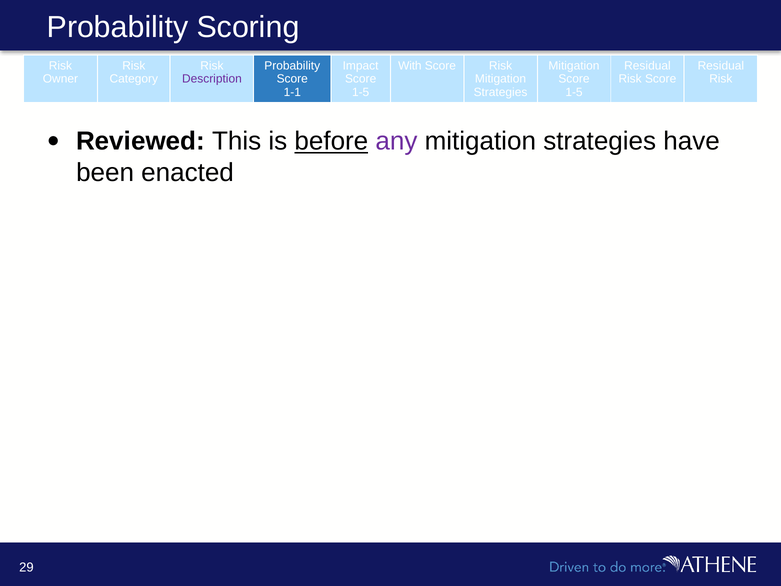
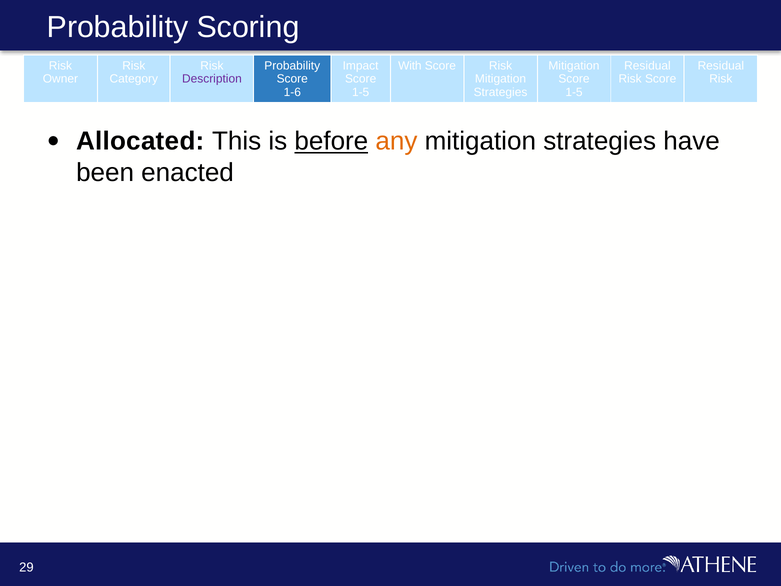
1-1: 1-1 -> 1-6
Reviewed: Reviewed -> Allocated
any colour: purple -> orange
